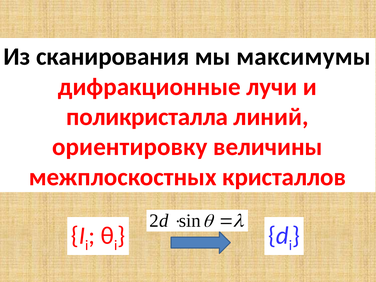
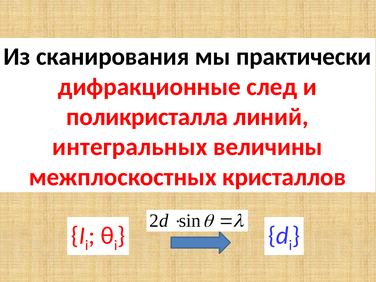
максимумы: максимумы -> практически
лучи: лучи -> след
ориентировку: ориентировку -> интегральных
